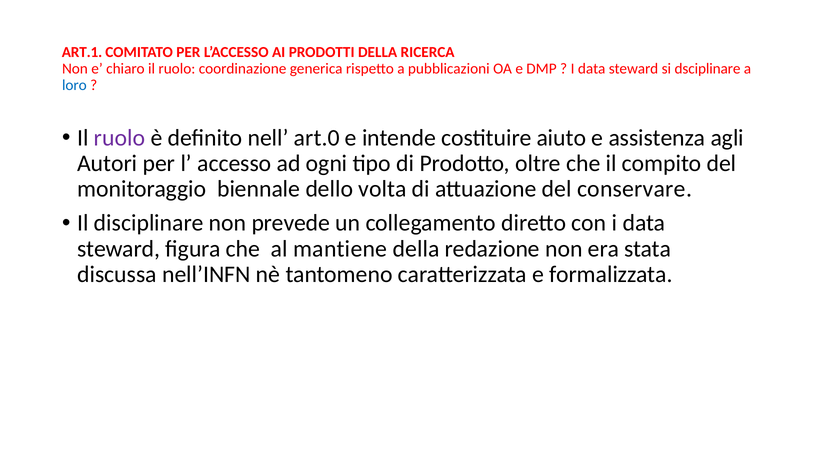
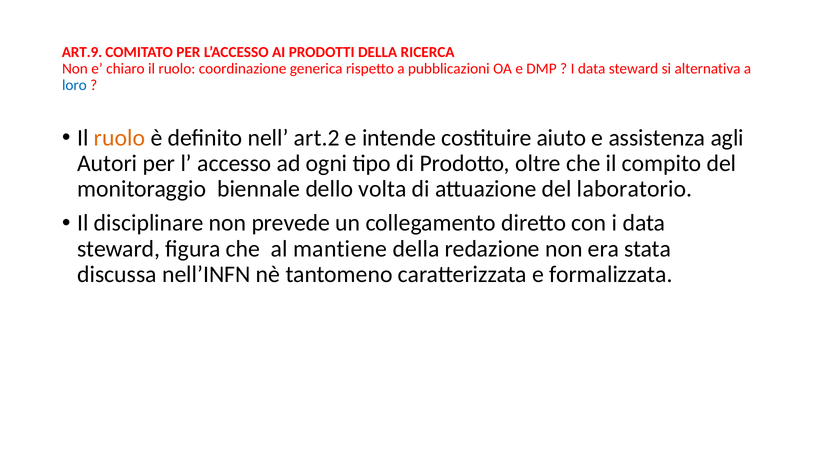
ART.1: ART.1 -> ART.9
dsciplinare: dsciplinare -> alternativa
ruolo at (120, 138) colour: purple -> orange
art.0: art.0 -> art.2
conservare: conservare -> laboratorio
